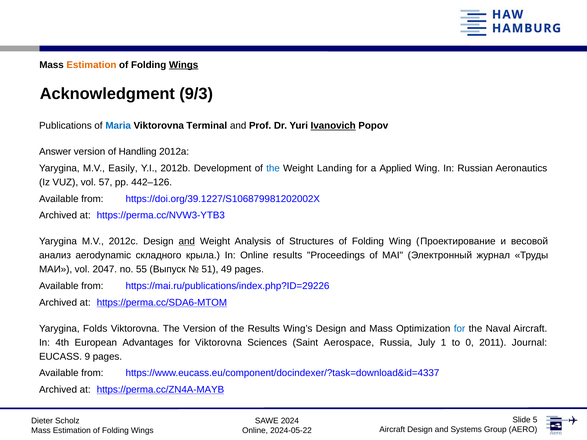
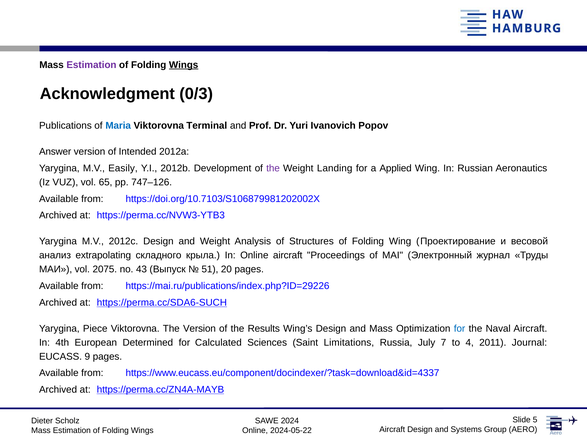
Estimation at (91, 65) colour: orange -> purple
9/3: 9/3 -> 0/3
Ivanovich underline: present -> none
Handling: Handling -> Intended
the at (273, 168) colour: blue -> purple
57: 57 -> 65
442–126: 442–126 -> 747–126
https://doi.org/39.1227/S106879981202002X: https://doi.org/39.1227/S106879981202002X -> https://doi.org/10.7103/S106879981202002X
and at (187, 241) underline: present -> none
aerodynamic: aerodynamic -> extrapolating
Online results: results -> aircraft
2047: 2047 -> 2075
55: 55 -> 43
49: 49 -> 20
https://perma.cc/SDA6-MTOM: https://perma.cc/SDA6-MTOM -> https://perma.cc/SDA6-SUCH
Folds: Folds -> Piece
Advantages: Advantages -> Determined
for Viktorovna: Viktorovna -> Calculated
Aerospace: Aerospace -> Limitations
1: 1 -> 7
0: 0 -> 4
